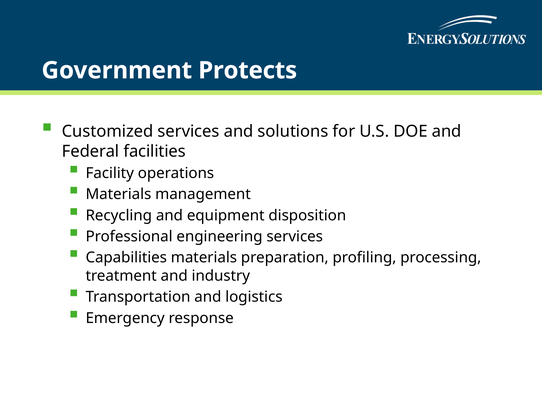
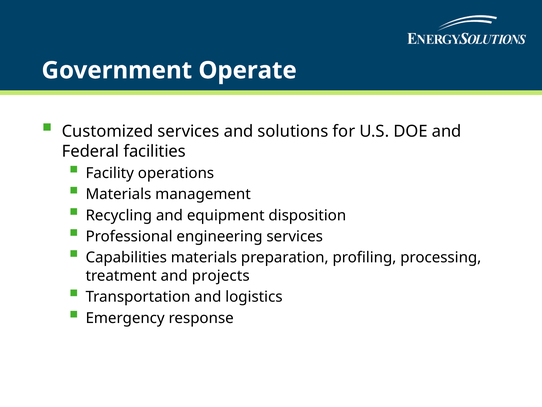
Protects: Protects -> Operate
industry: industry -> projects
